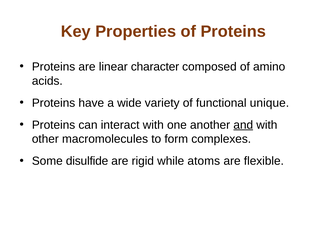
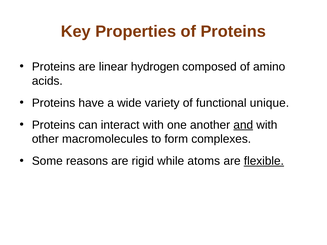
character: character -> hydrogen
disulfide: disulfide -> reasons
flexible underline: none -> present
